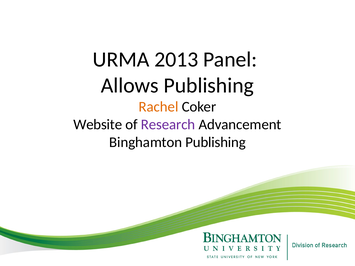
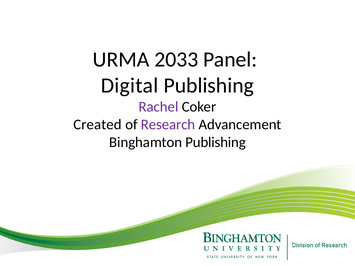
2013: 2013 -> 2033
Allows: Allows -> Digital
Rachel colour: orange -> purple
Website: Website -> Created
